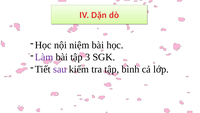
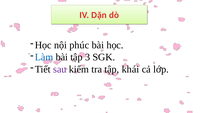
niệm: niệm -> phúc
Làm colour: purple -> blue
bình: bình -> khái
